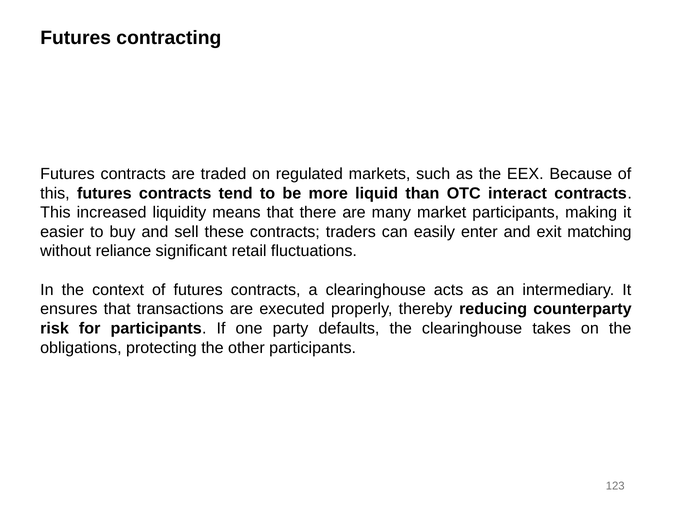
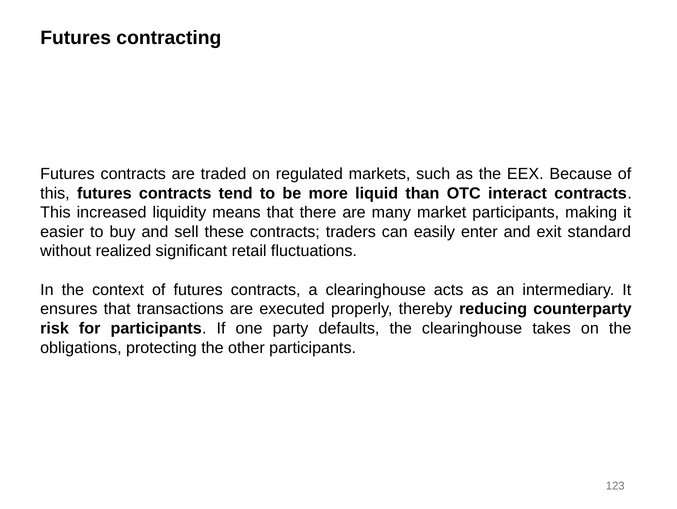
matching: matching -> standard
reliance: reliance -> realized
